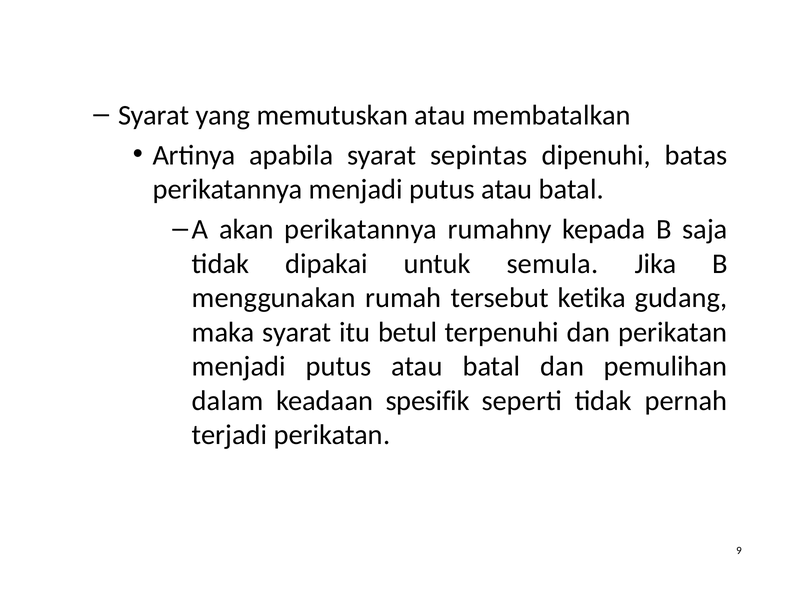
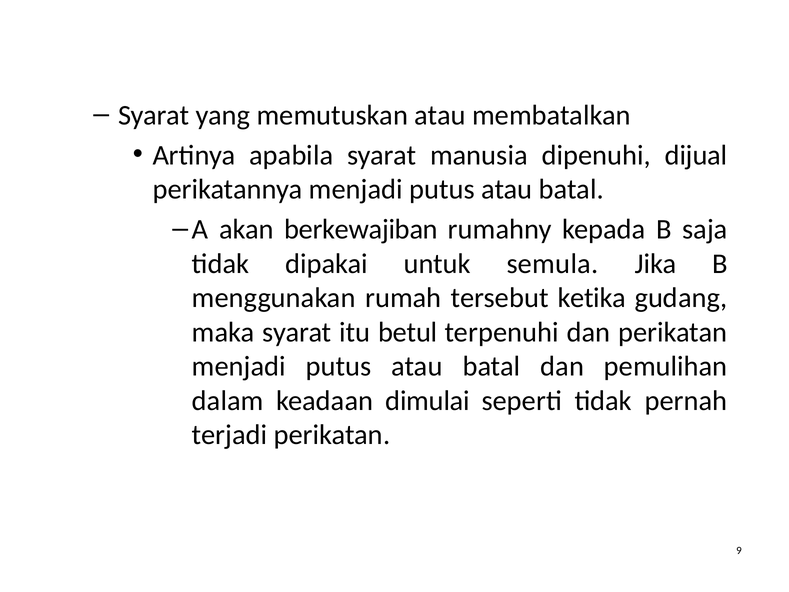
sepintas: sepintas -> manusia
batas: batas -> dijual
akan perikatannya: perikatannya -> berkewajiban
spesifik: spesifik -> dimulai
